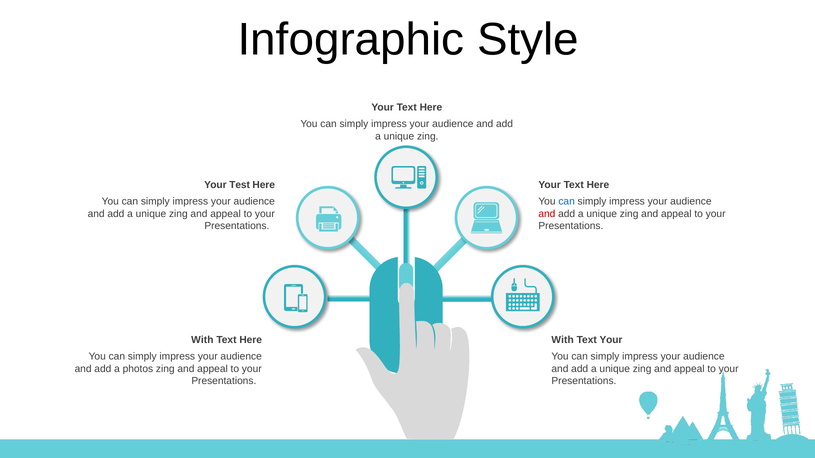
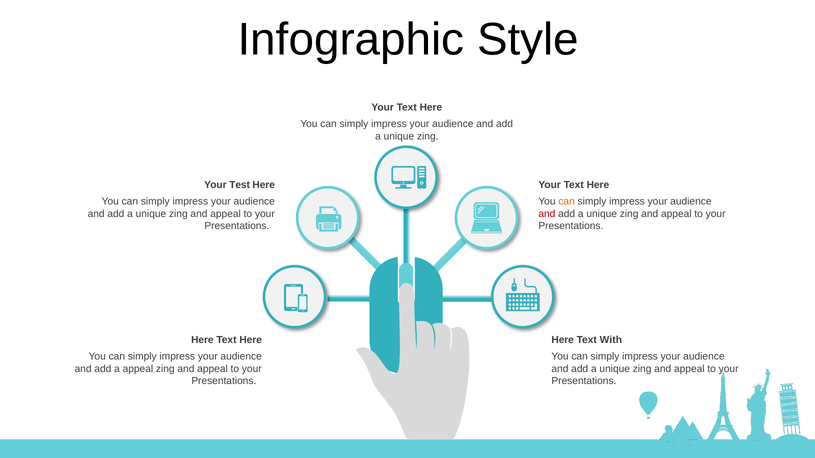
can at (567, 202) colour: blue -> orange
With at (202, 340): With -> Here
With at (563, 340): With -> Here
Text Your: Your -> With
a photos: photos -> appeal
